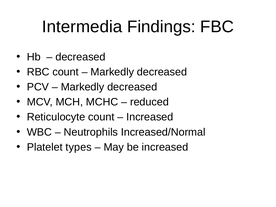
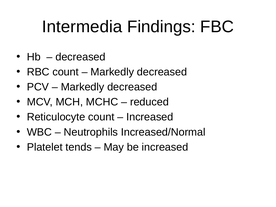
types: types -> tends
